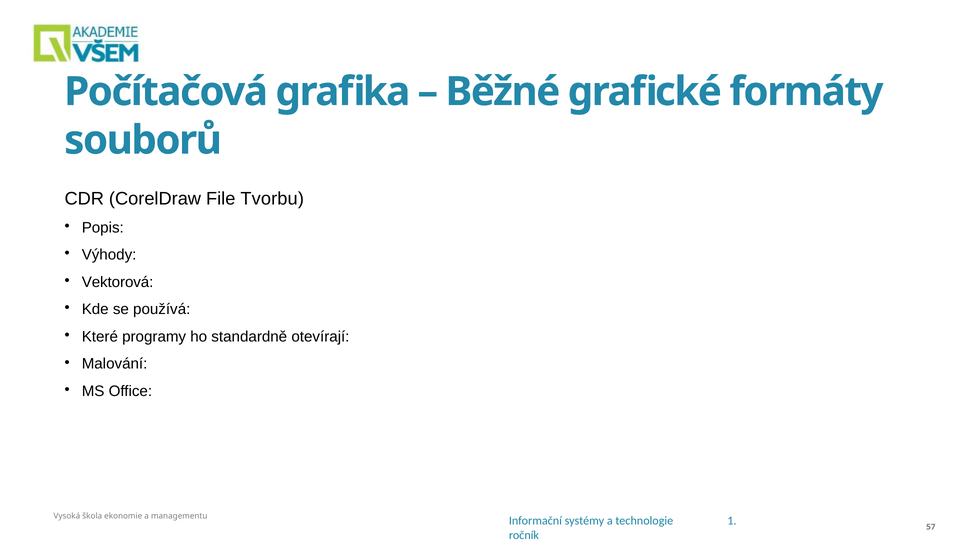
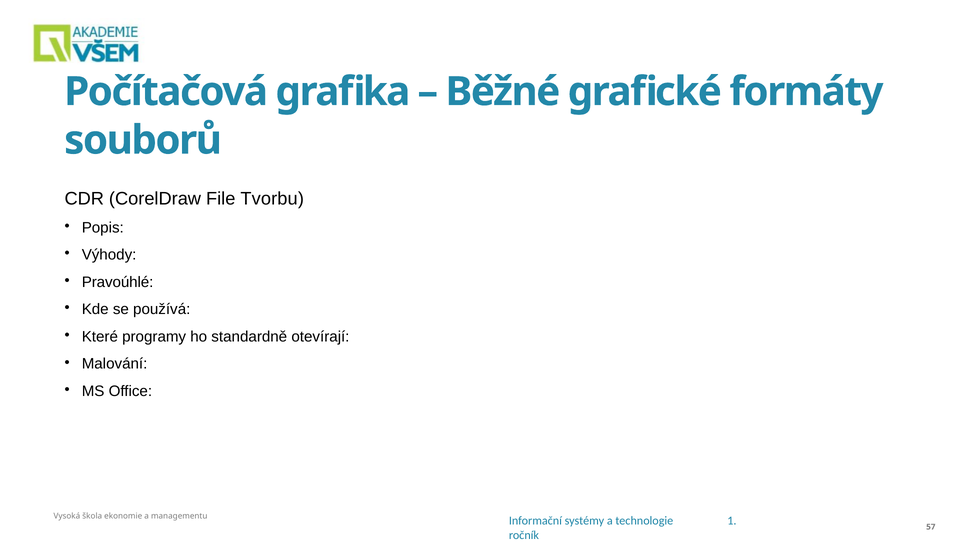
Vektorová: Vektorová -> Pravoúhlé
